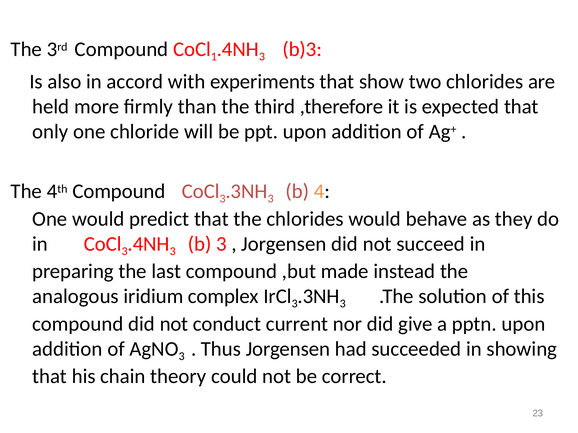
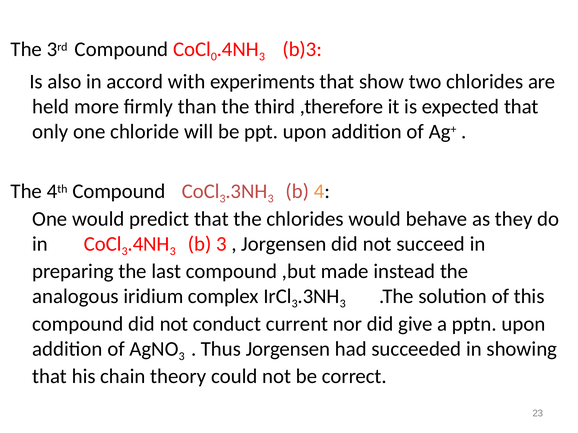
1: 1 -> 0
